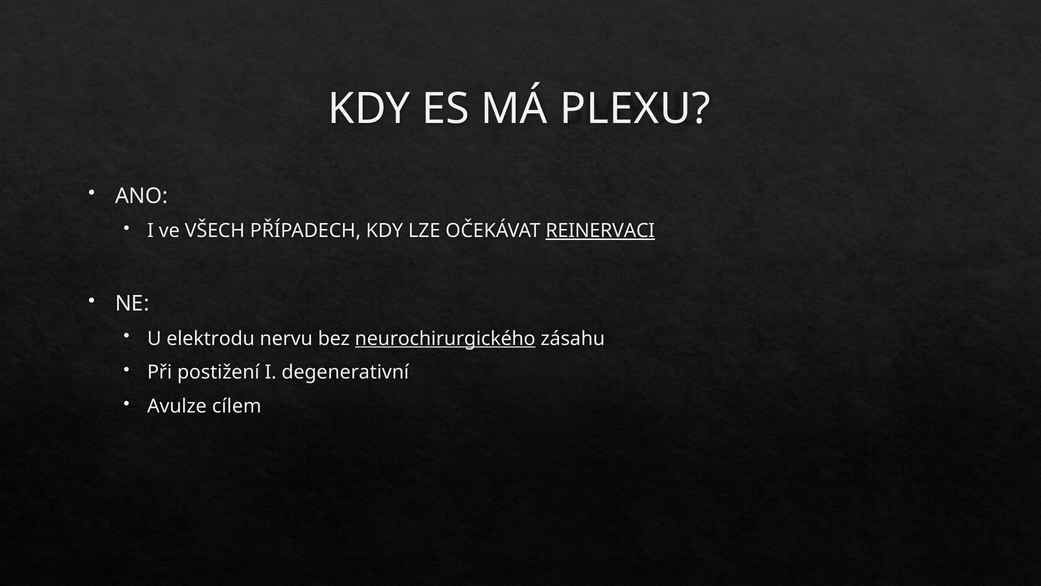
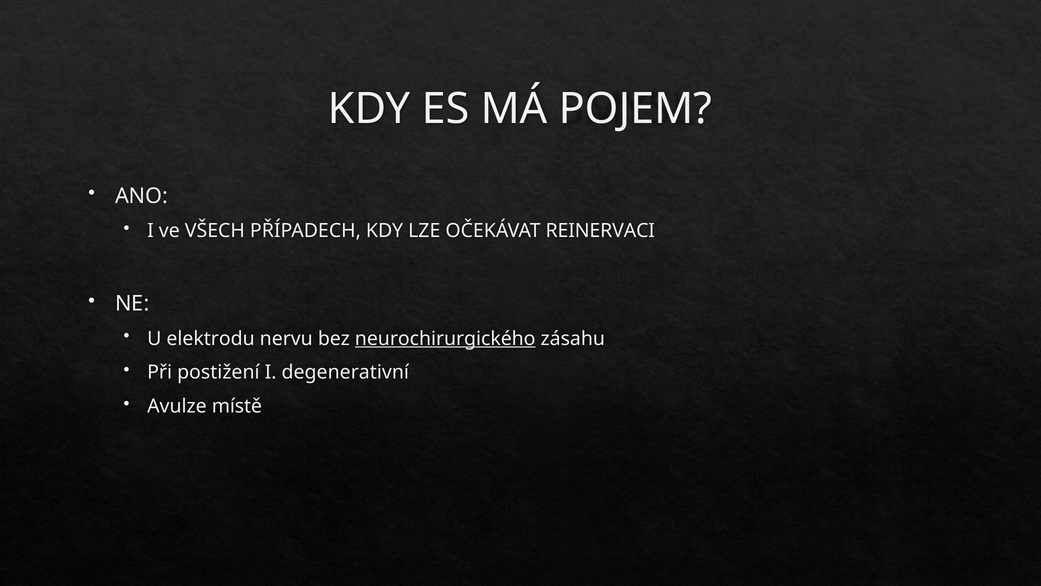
PLEXU: PLEXU -> POJEM
REINERVACI underline: present -> none
cílem: cílem -> místě
